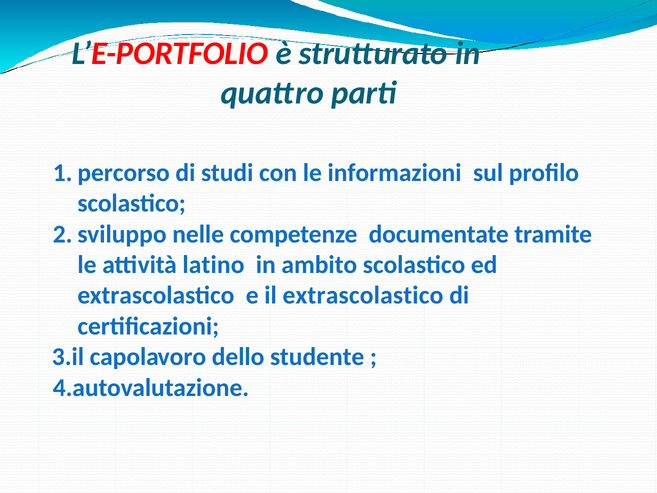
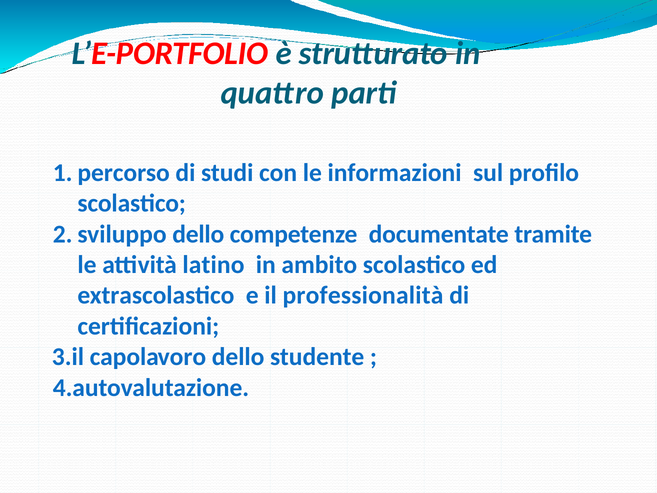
nelle at (198, 234): nelle -> dello
il extrascolastico: extrascolastico -> professionalità
